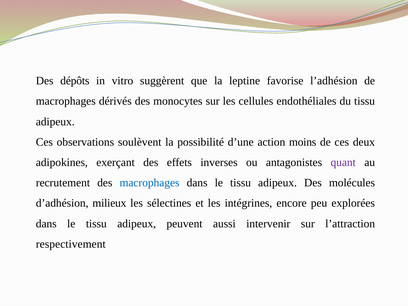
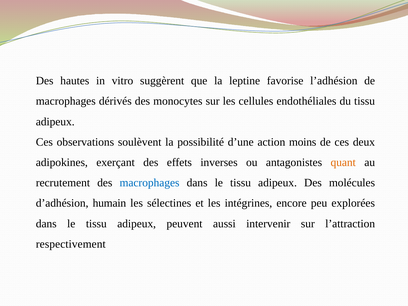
dépôts: dépôts -> hautes
quant colour: purple -> orange
milieux: milieux -> humain
